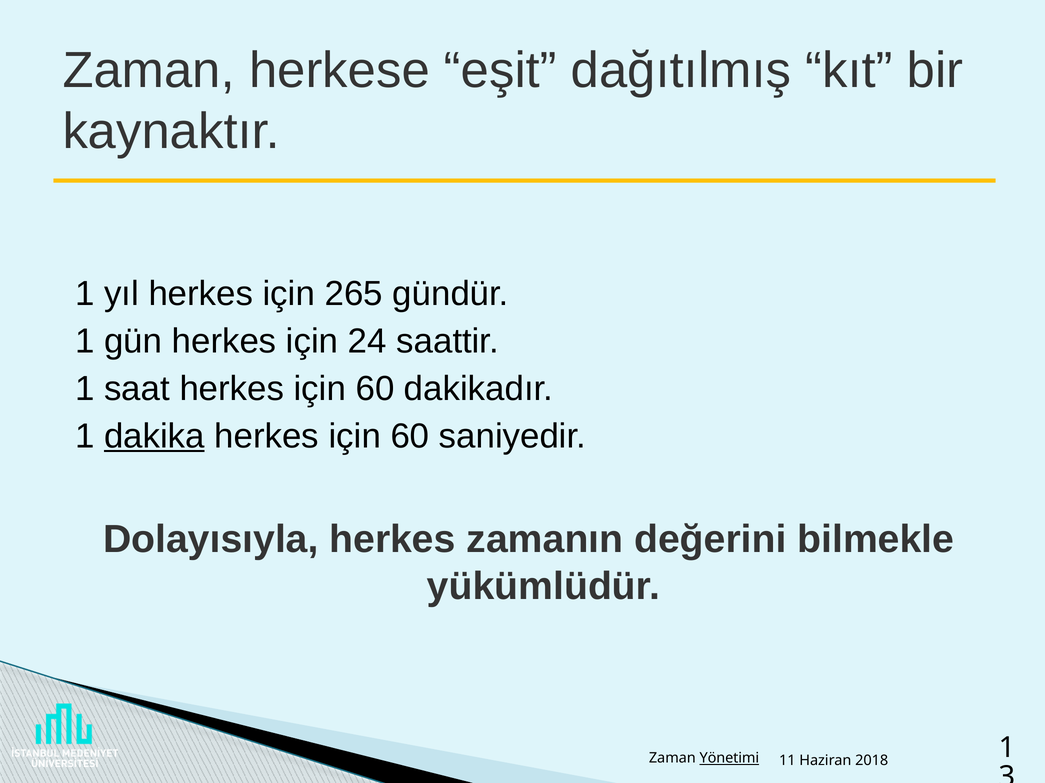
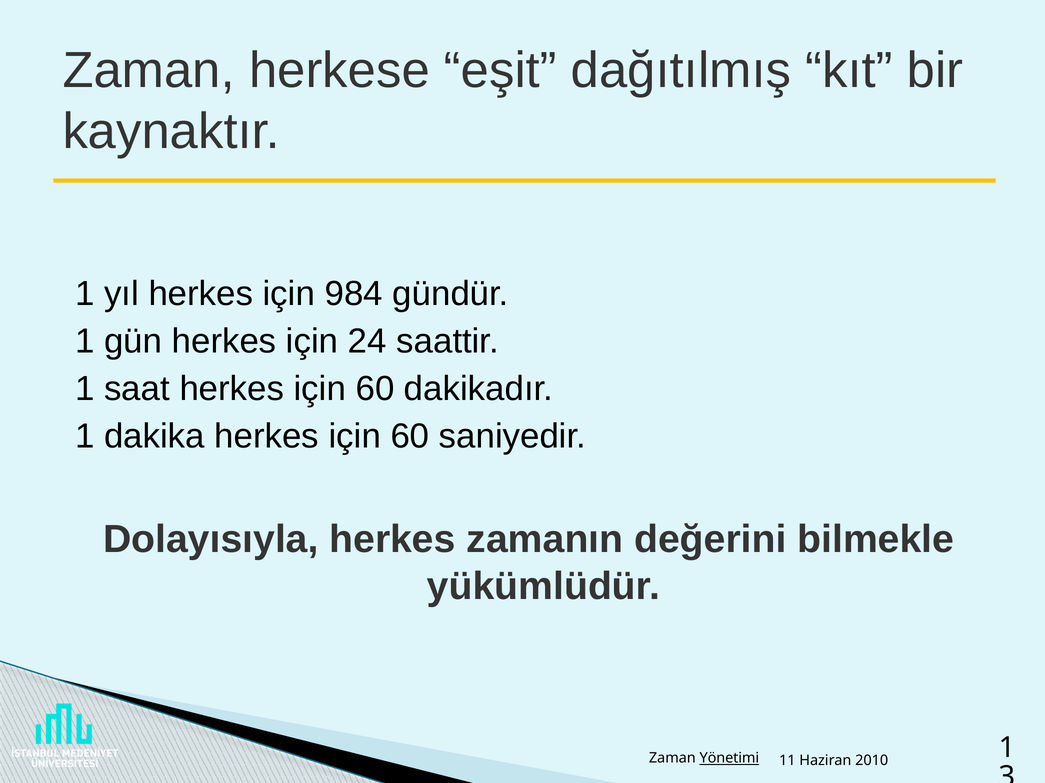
265: 265 -> 984
dakika underline: present -> none
2018: 2018 -> 2010
